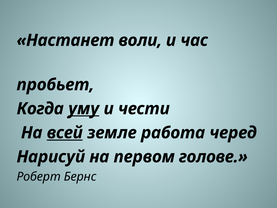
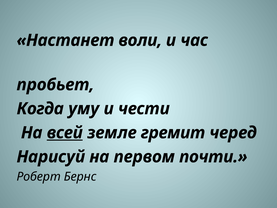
уму underline: present -> none
работа: работа -> гремит
голове: голове -> почти
